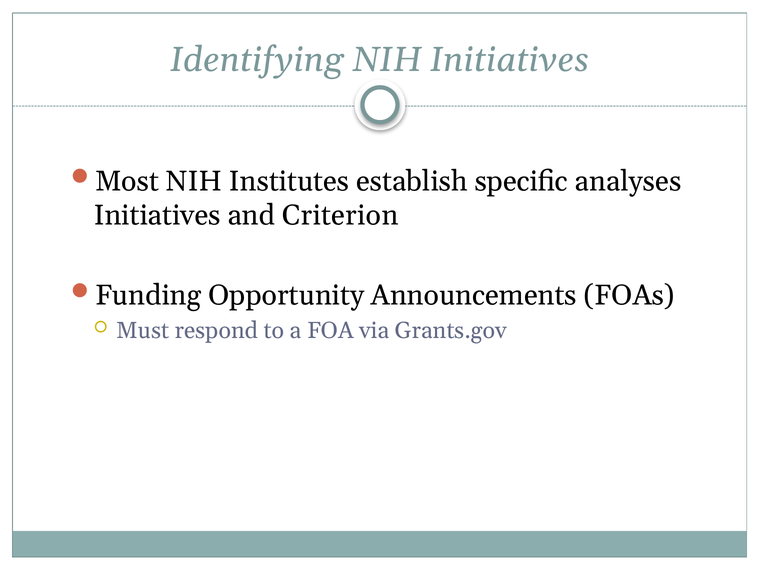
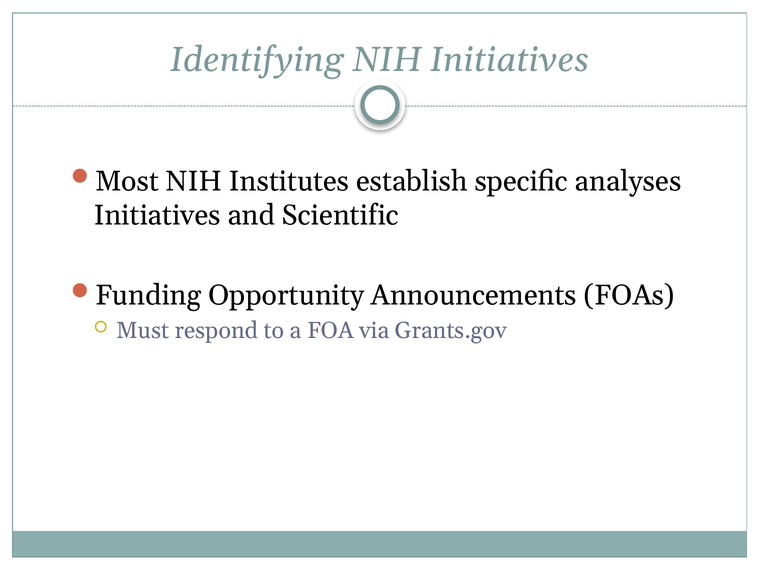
Criterion: Criterion -> Scientific
